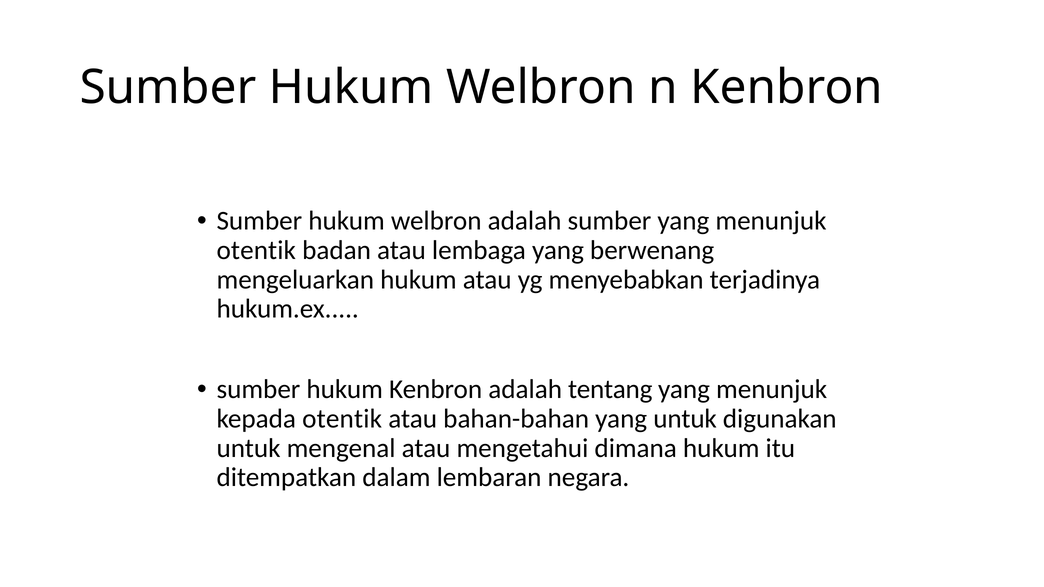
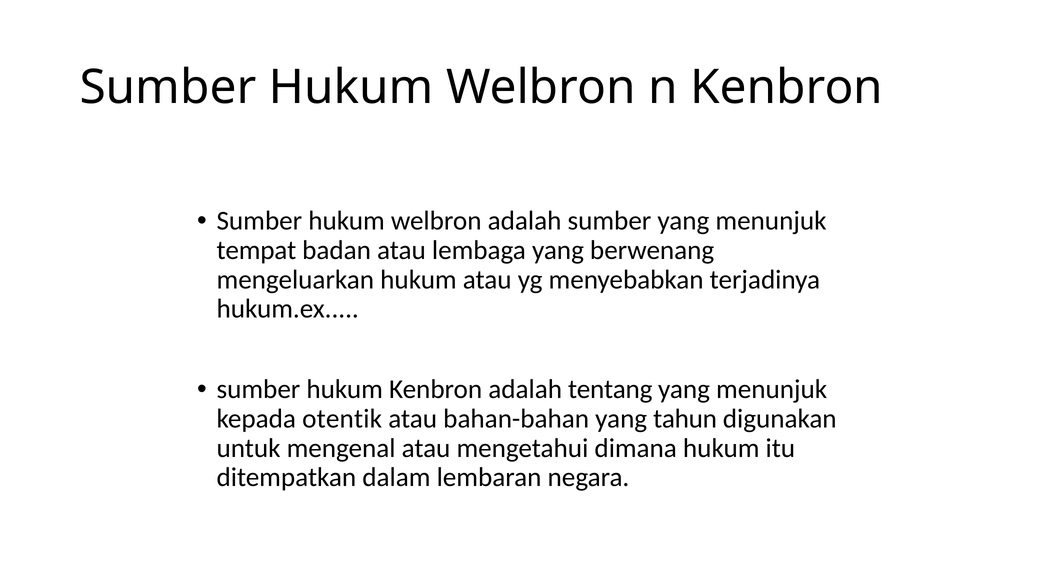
otentik at (256, 250): otentik -> tempat
yang untuk: untuk -> tahun
